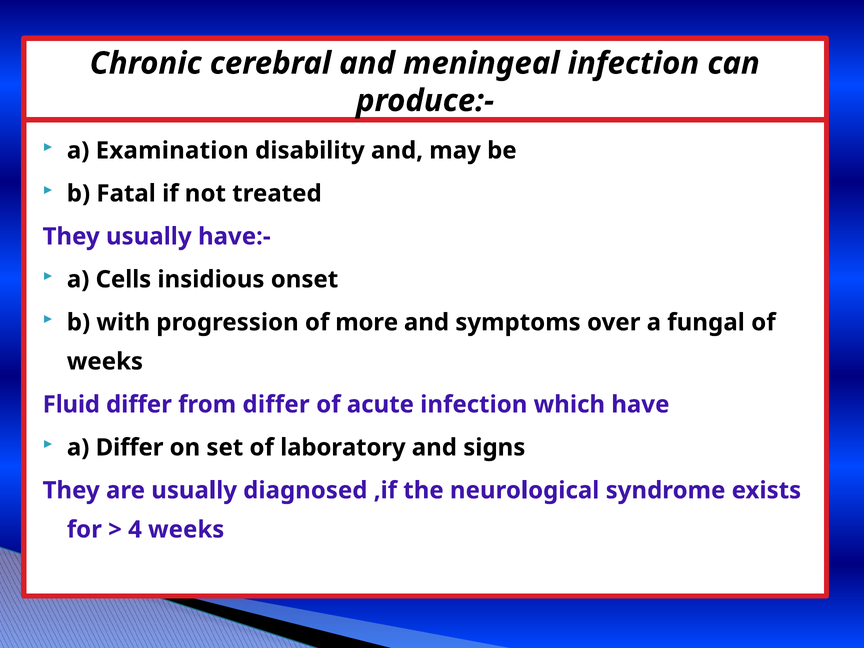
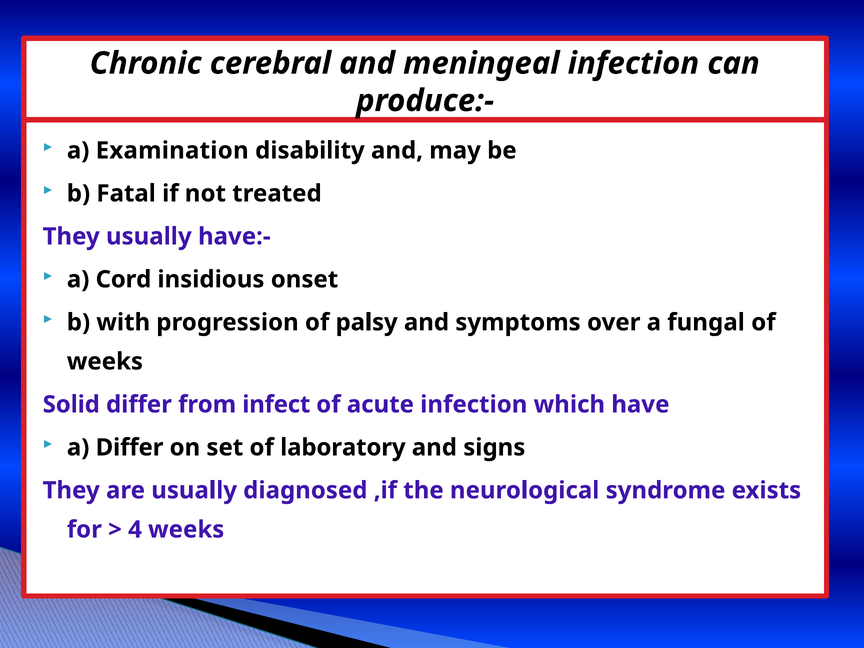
Cells: Cells -> Cord
more: more -> palsy
Fluid: Fluid -> Solid
from differ: differ -> infect
